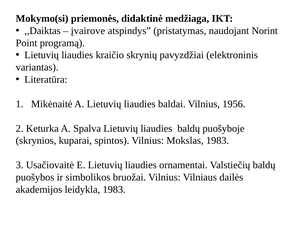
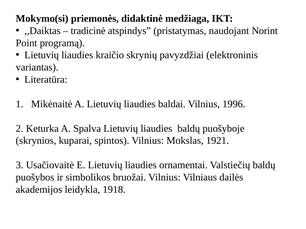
įvairove: įvairove -> tradicinė
1956: 1956 -> 1996
Mokslas 1983: 1983 -> 1921
leidykla 1983: 1983 -> 1918
